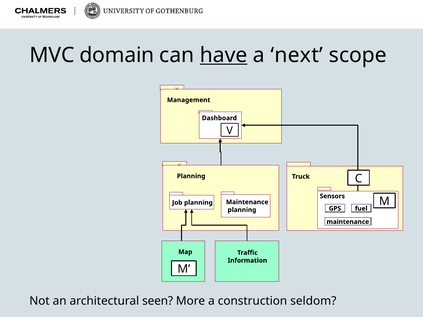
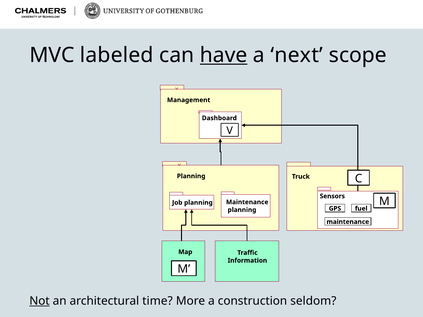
domain: domain -> labeled
Not underline: none -> present
seen: seen -> time
